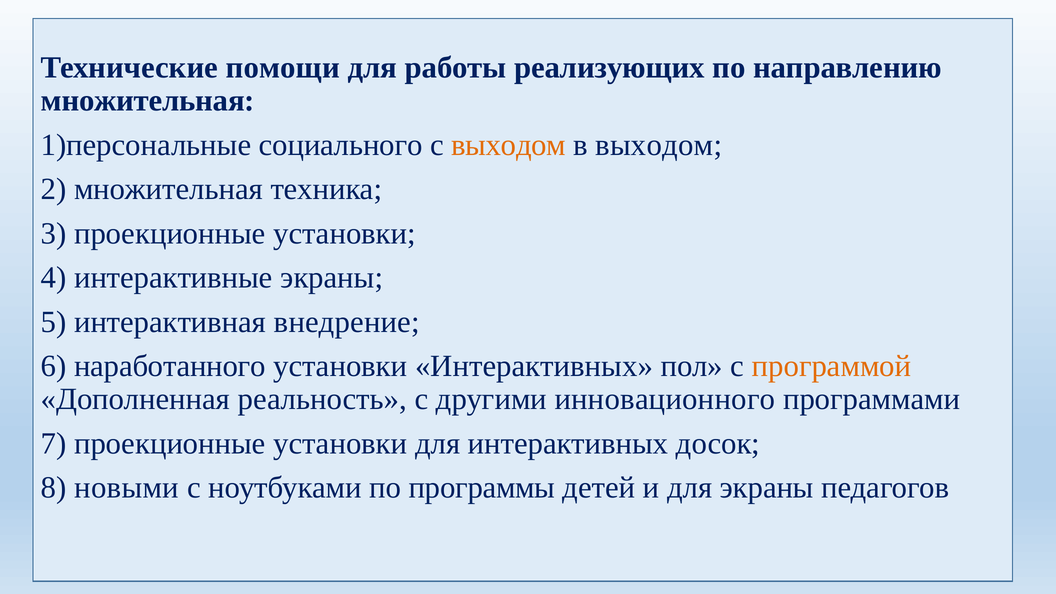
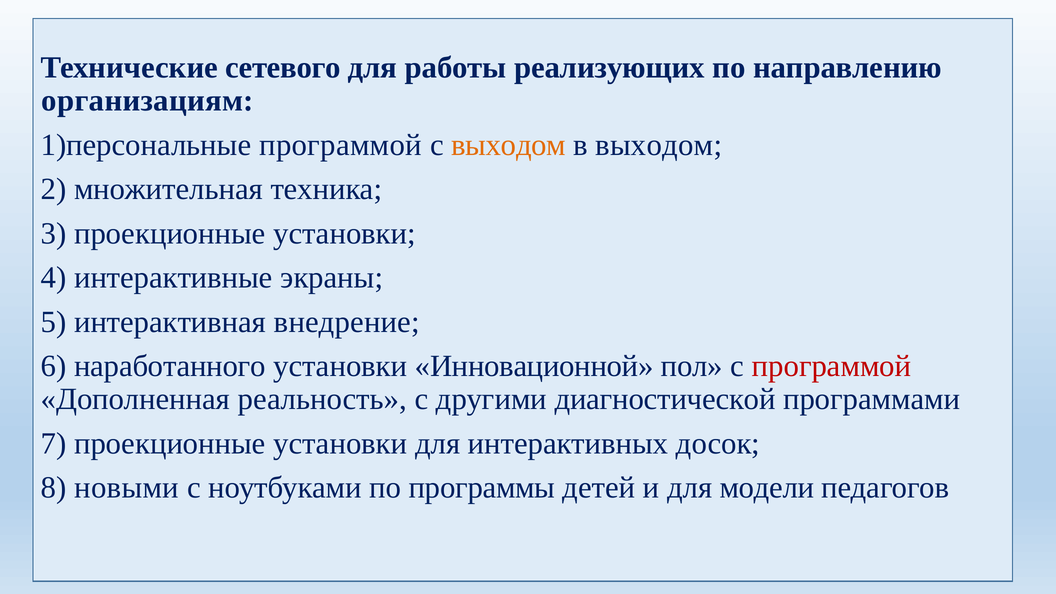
помощи: помощи -> сетевого
множительная at (148, 101): множительная -> организациям
1)персональные социального: социального -> программой
установки Интерактивных: Интерактивных -> Инновационной
программой at (832, 366) colour: orange -> red
инновационного: инновационного -> диагностической
для экраны: экраны -> модели
